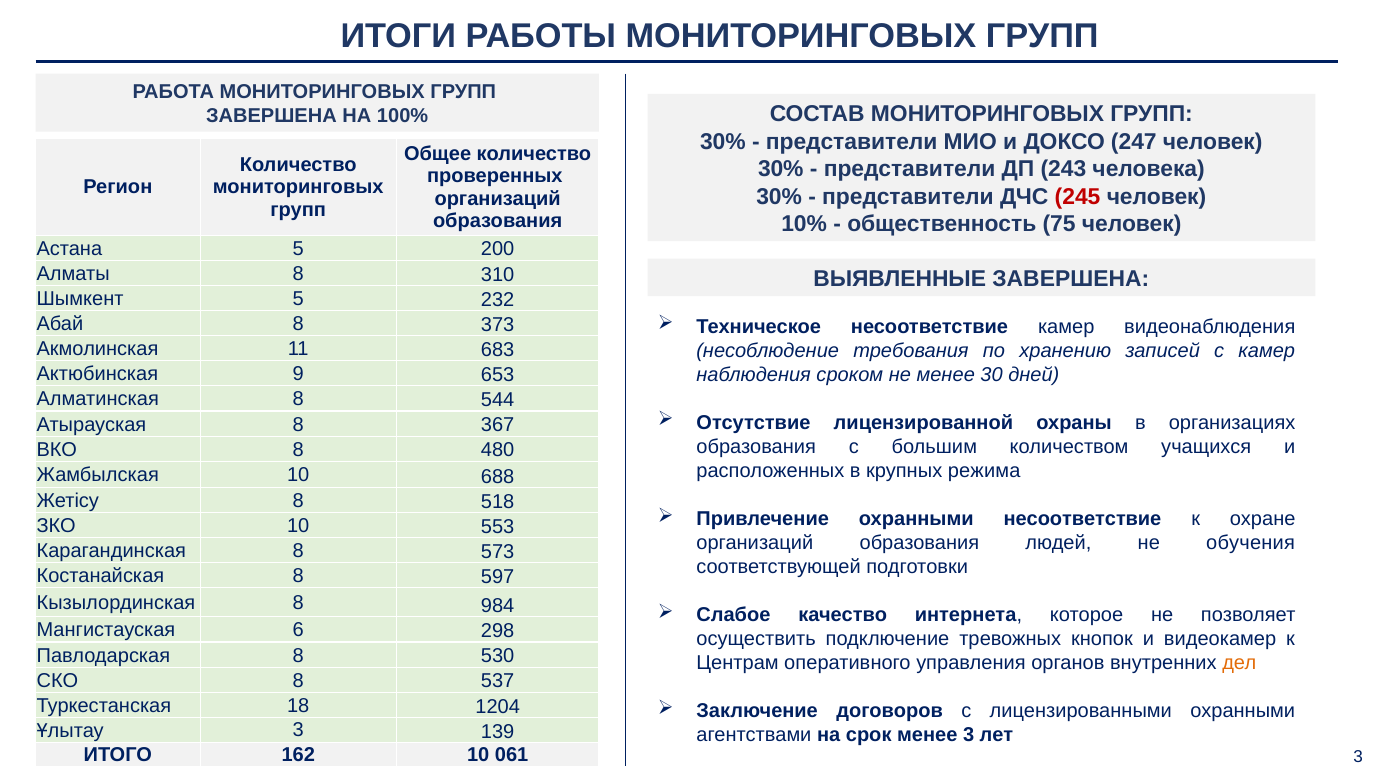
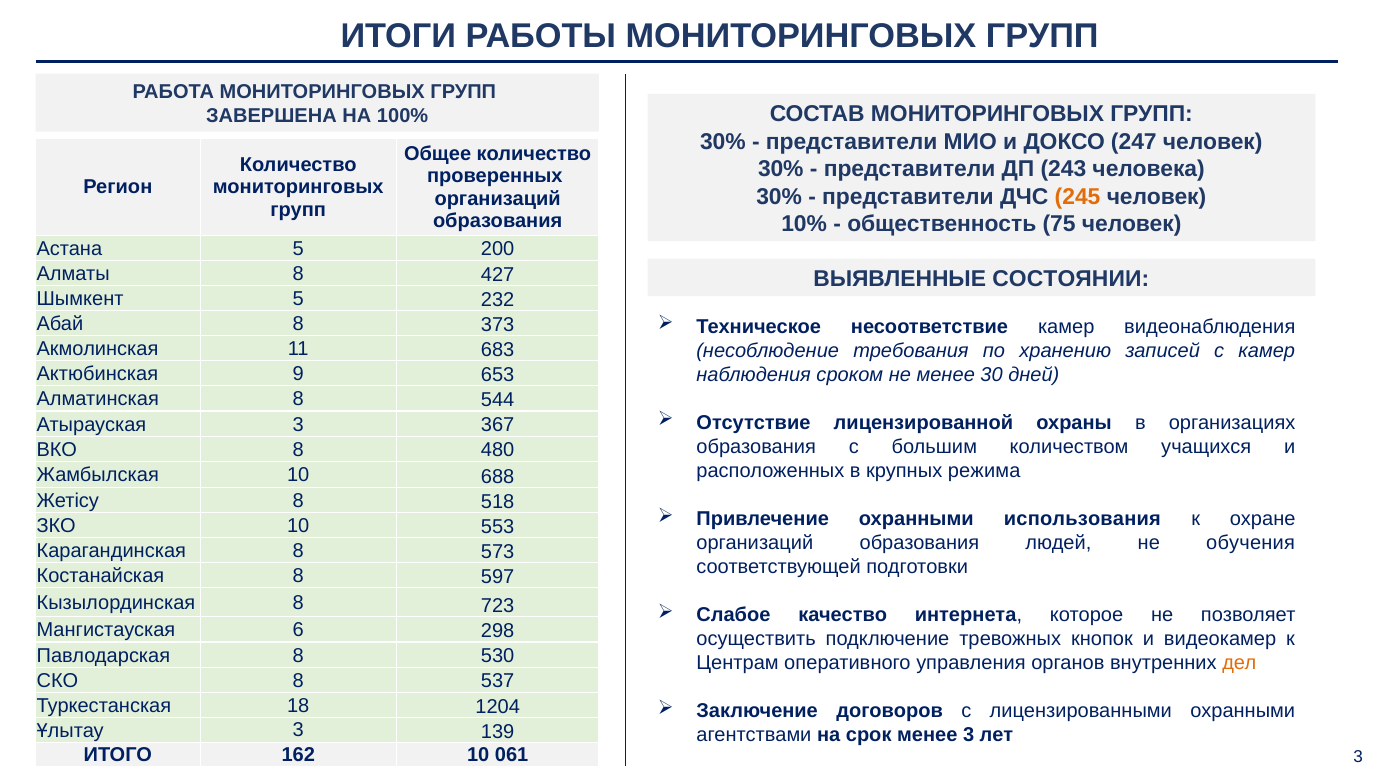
245 colour: red -> orange
310: 310 -> 427
ВЫЯВЛЕННЫЕ ЗАВЕРШЕНА: ЗАВЕРШЕНА -> СОСТОЯНИИ
Атырауская 8: 8 -> 3
охранными несоответствие: несоответствие -> использования
984: 984 -> 723
